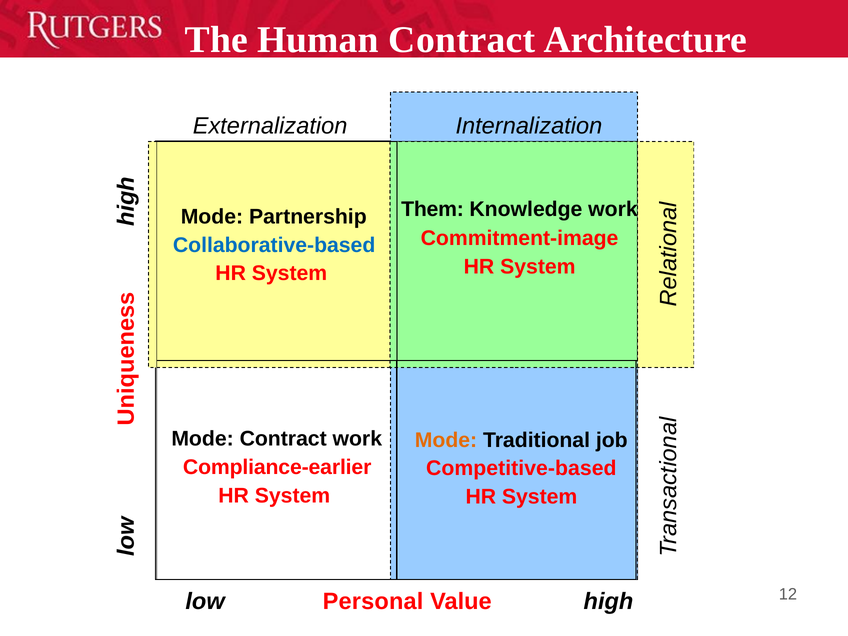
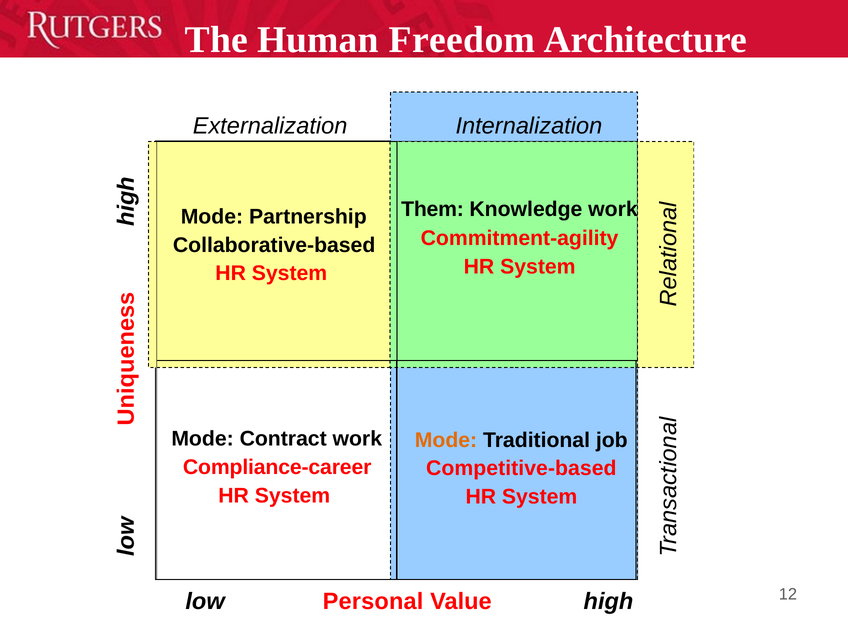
Human Contract: Contract -> Freedom
Commitment-image: Commitment-image -> Commitment-agility
Collaborative-based colour: blue -> black
Compliance-earlier: Compliance-earlier -> Compliance-career
